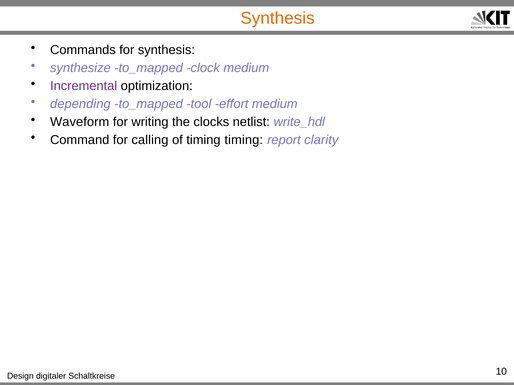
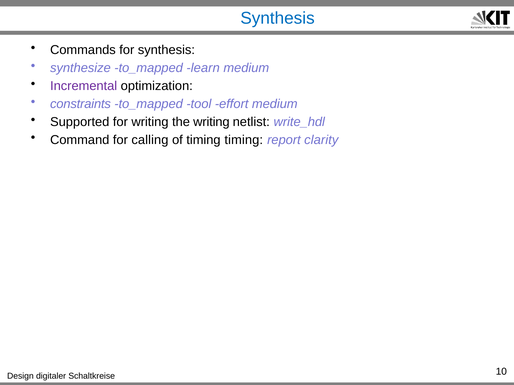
Synthesis at (278, 18) colour: orange -> blue
clock: clock -> learn
depending: depending -> constraints
Waveform: Waveform -> Supported
the clocks: clocks -> writing
